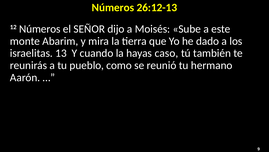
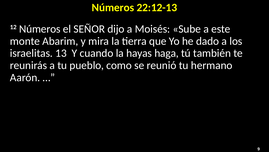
26:12-13: 26:12-13 -> 22:12-13
caso: caso -> haga
